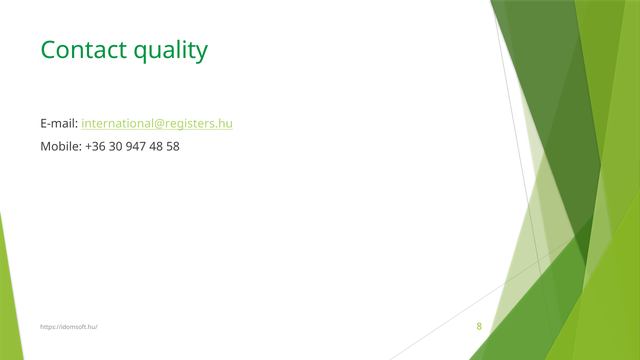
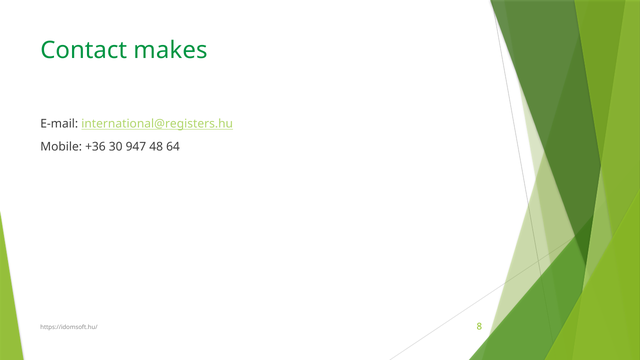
quality: quality -> makes
58: 58 -> 64
